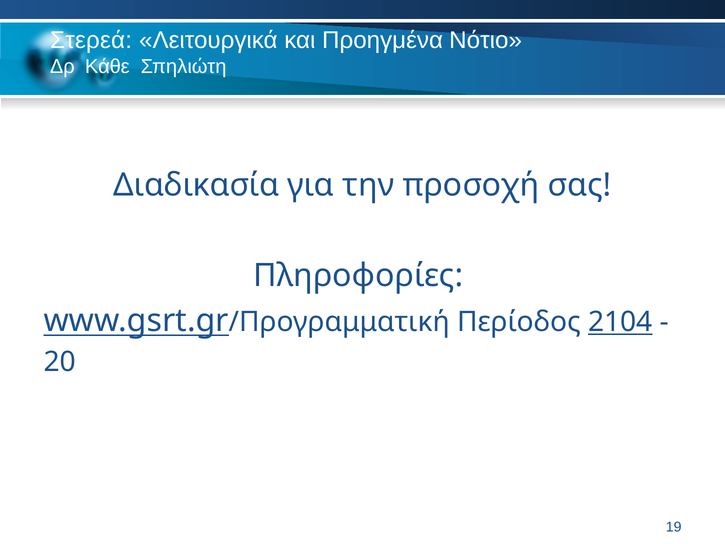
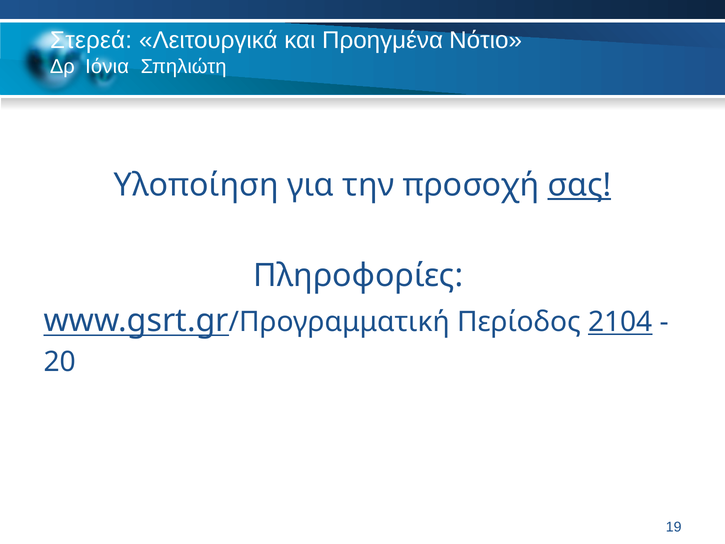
Κάθε: Κάθε -> Ιόνια
Διαδικασία: Διαδικασία -> Υλοποίηση
σας underline: none -> present
